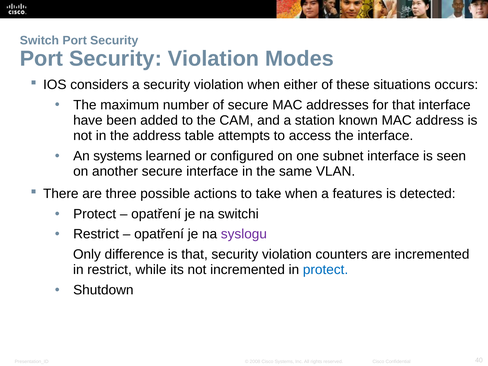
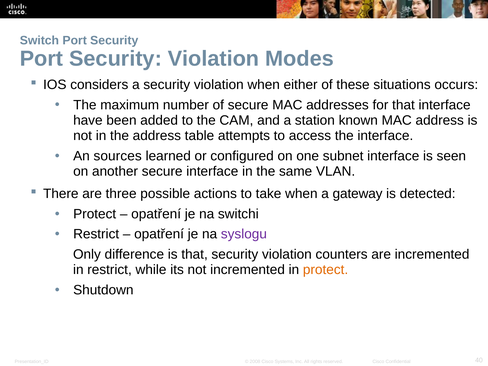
An systems: systems -> sources
features: features -> gateway
protect at (326, 270) colour: blue -> orange
